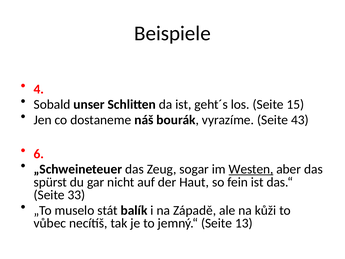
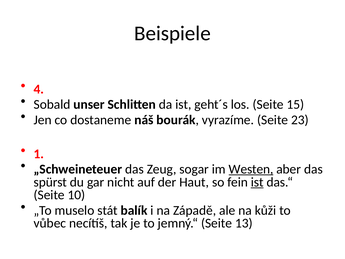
43: 43 -> 23
6: 6 -> 1
ist at (257, 182) underline: none -> present
33: 33 -> 10
